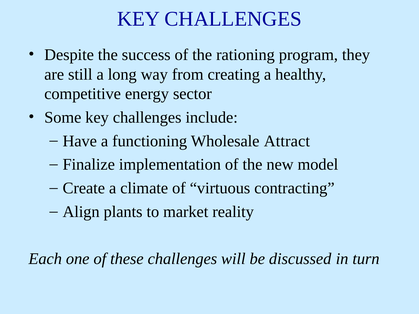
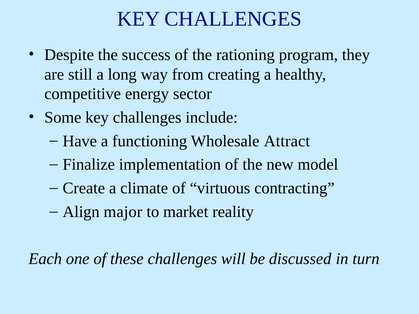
plants: plants -> major
